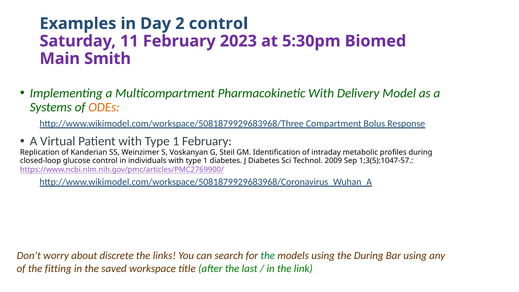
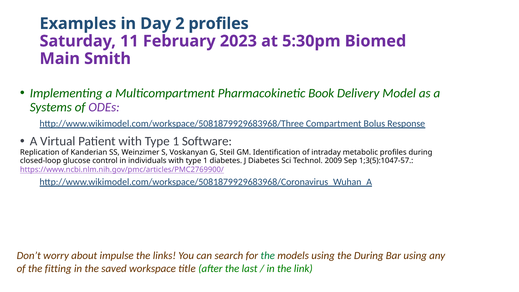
2 control: control -> profiles
Pharmacokinetic With: With -> Book
ODEs colour: orange -> purple
1 February: February -> Software
discrete: discrete -> impulse
